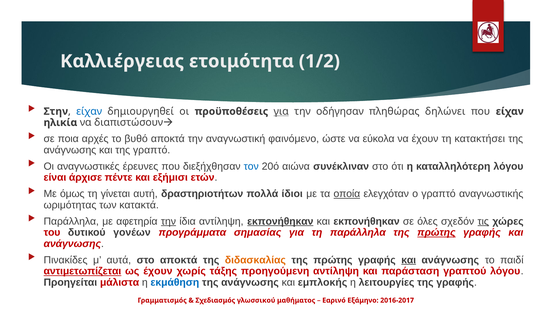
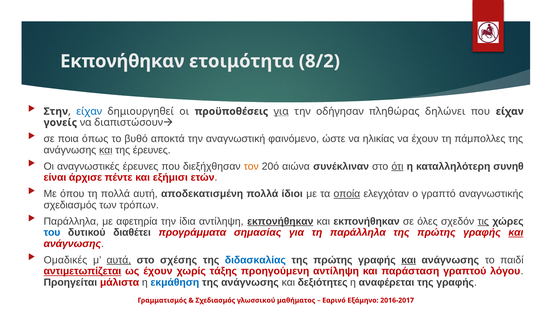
Καλλιέργειας at (122, 61): Καλλιέργειας -> Εκπονήθηκαν
1/2: 1/2 -> 8/2
ηλικία: ηλικία -> γονείς
αρχές: αρχές -> όπως
εύκολα: εύκολα -> ηλικίας
κατακτήσει: κατακτήσει -> πάμπολλες
και at (106, 150) underline: none -> present
της γραπτό: γραπτό -> έρευνες
τον colour: blue -> orange
ότι underline: none -> present
καταλληλότερη λόγου: λόγου -> συνηθ
όμως: όμως -> όπου
τη γίνεται: γίνεται -> πολλά
δραστηριοτήτων: δραστηριοτήτων -> αποδεκατισμένη
ωριμότητας at (70, 205): ωριμότητας -> σχεδιασμός
κατακτά: κατακτά -> τρόπων
την at (168, 222) underline: present -> none
του colour: red -> blue
γονέων: γονέων -> διαθέτει
πρώτης at (436, 233) underline: present -> none
και at (516, 233) underline: none -> present
Πινακίδες: Πινακίδες -> Ομαδικές
αυτά underline: none -> present
στο αποκτά: αποκτά -> σχέσης
διδασκαλίας colour: orange -> blue
εμπλοκής: εμπλοκής -> δεξιότητες
λειτουργίες: λειτουργίες -> αναφέρεται
